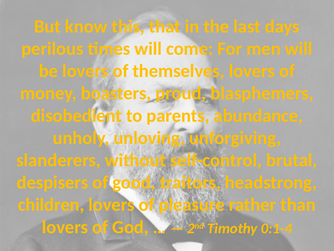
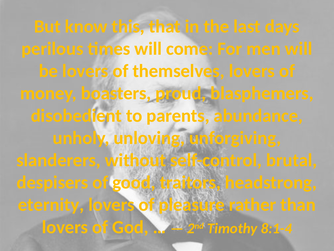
children: children -> eternity
0:1-4: 0:1-4 -> 8:1-4
